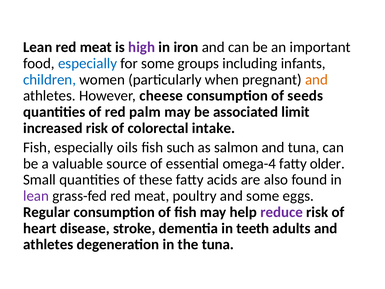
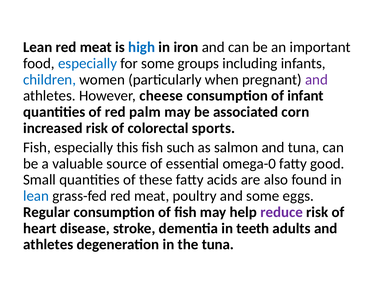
high colour: purple -> blue
and at (317, 80) colour: orange -> purple
seeds: seeds -> infant
limit: limit -> corn
intake: intake -> sports
oils: oils -> this
omega-4: omega-4 -> omega-0
older: older -> good
lean at (36, 196) colour: purple -> blue
